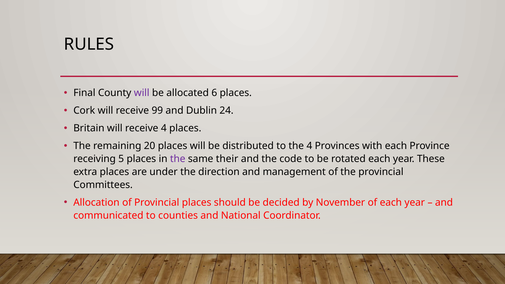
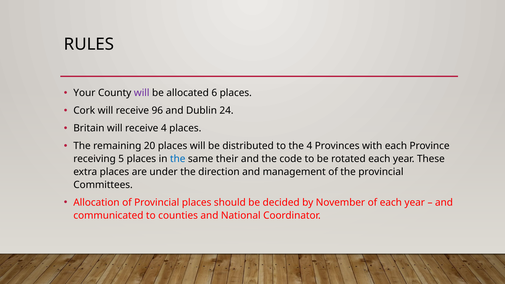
Final: Final -> Your
99: 99 -> 96
the at (178, 159) colour: purple -> blue
